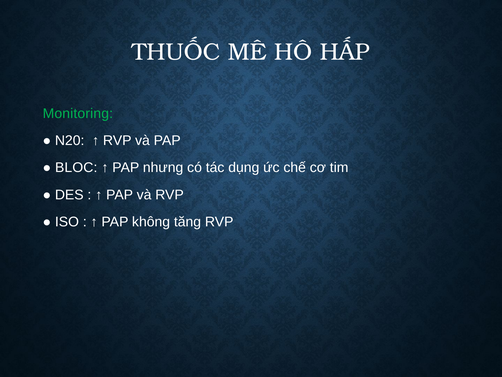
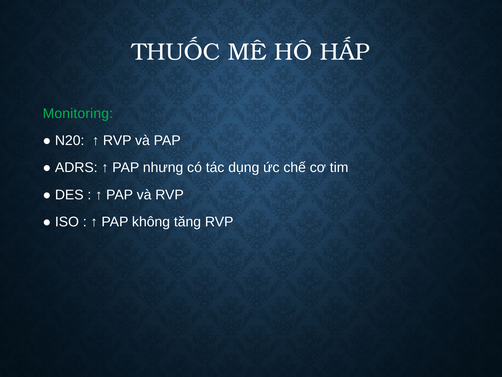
BLOC: BLOC -> ADRS
